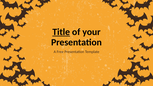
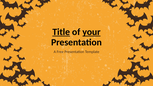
your underline: none -> present
